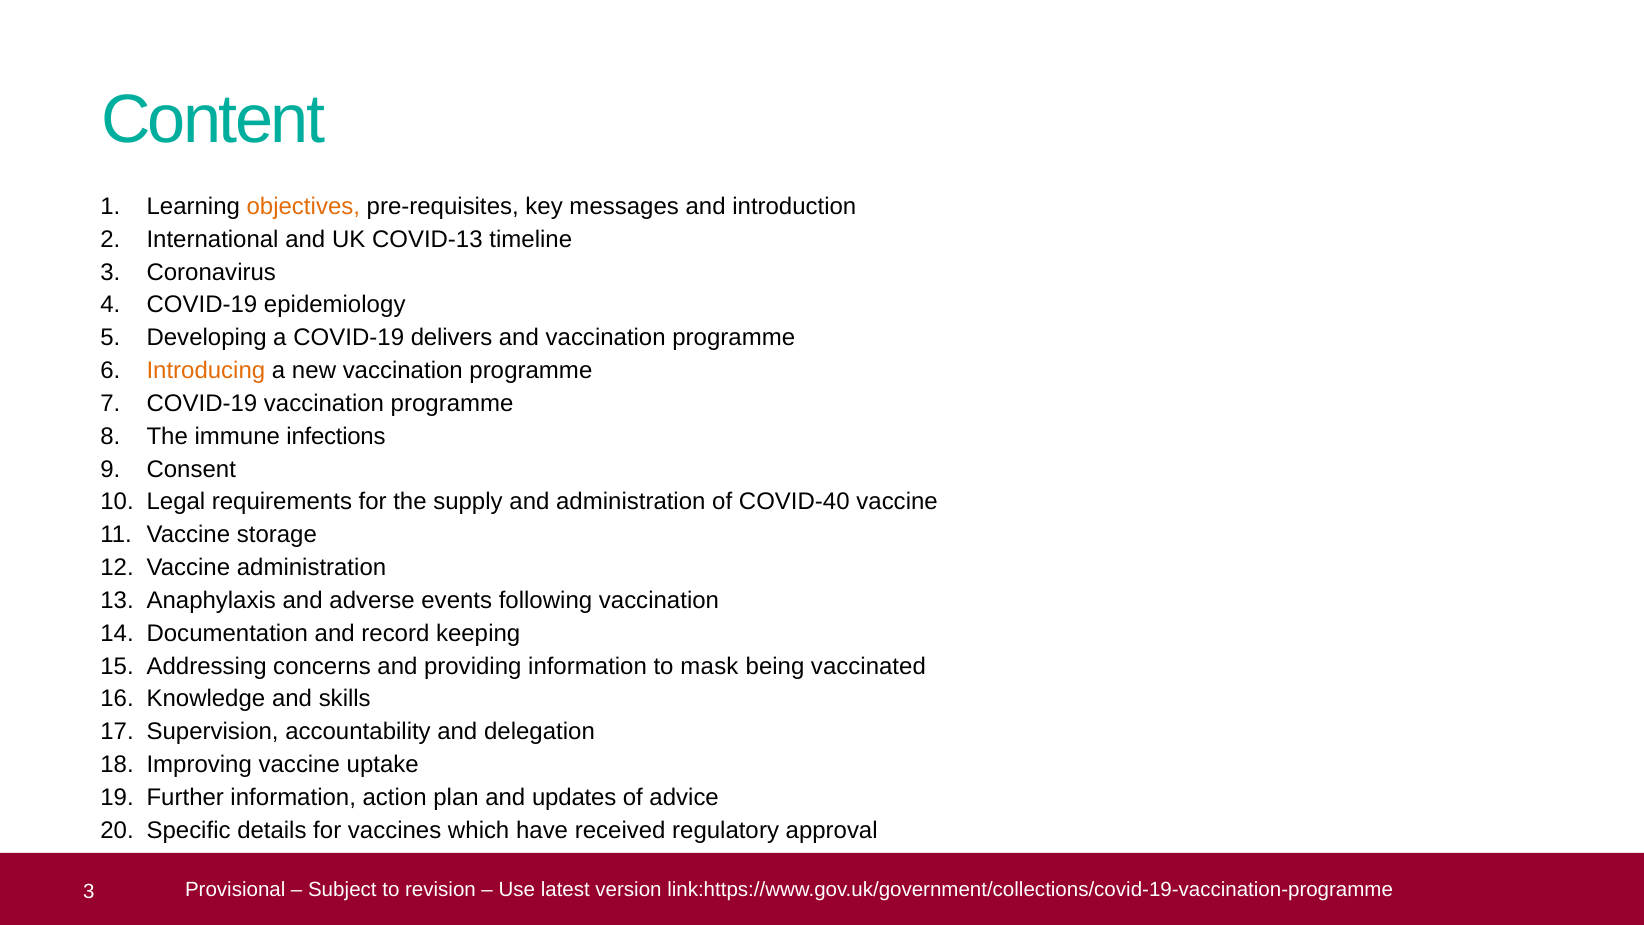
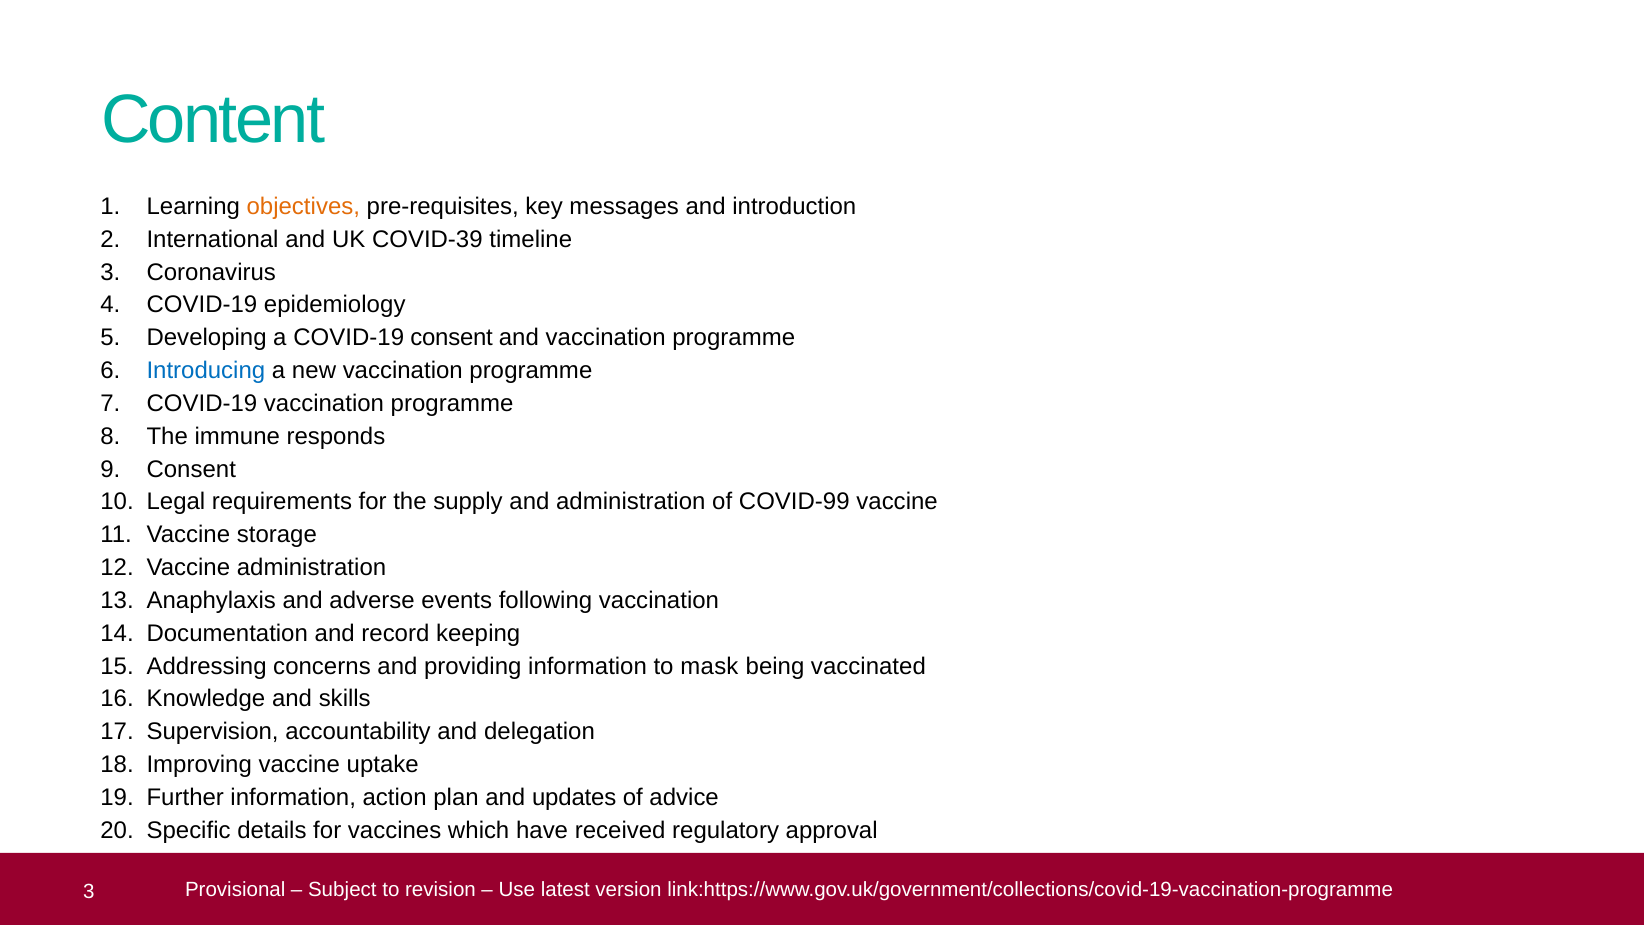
COVID-13: COVID-13 -> COVID-39
COVID-19 delivers: delivers -> consent
Introducing colour: orange -> blue
infections: infections -> responds
COVID-40: COVID-40 -> COVID-99
